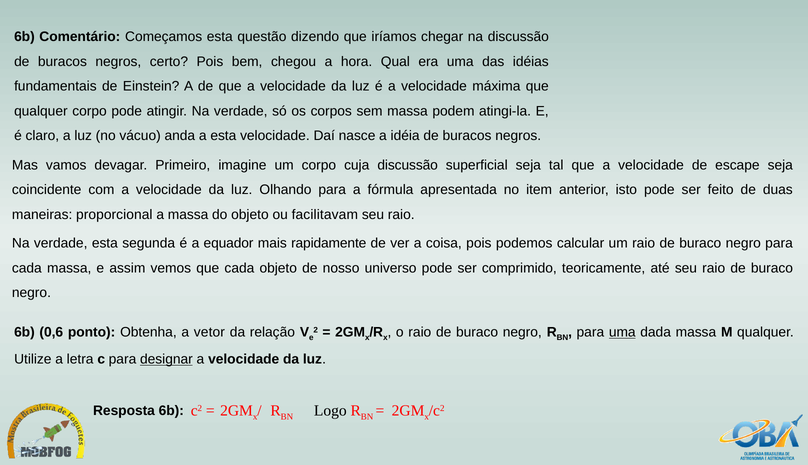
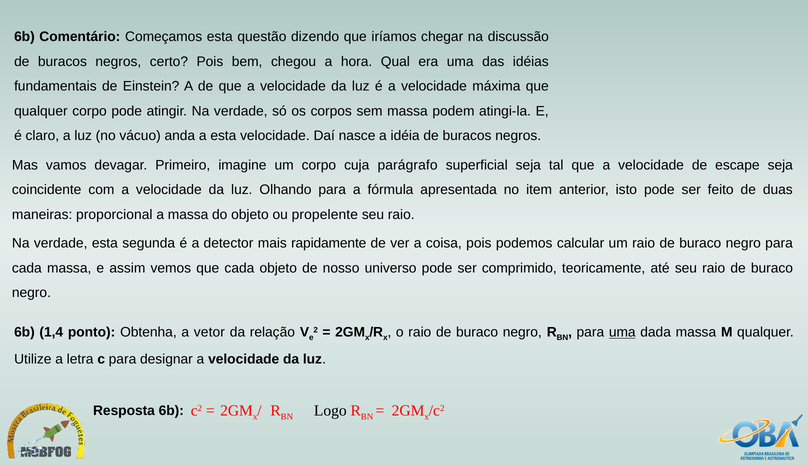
cuja discussão: discussão -> parágrafo
facilitavam: facilitavam -> propelente
equador: equador -> detector
0,6: 0,6 -> 1,4
designar underline: present -> none
